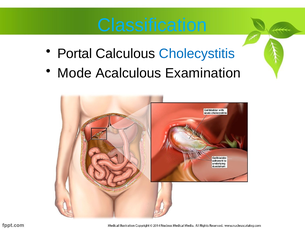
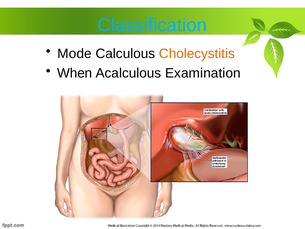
Portal: Portal -> Mode
Cholecystitis colour: blue -> orange
Mode: Mode -> When
